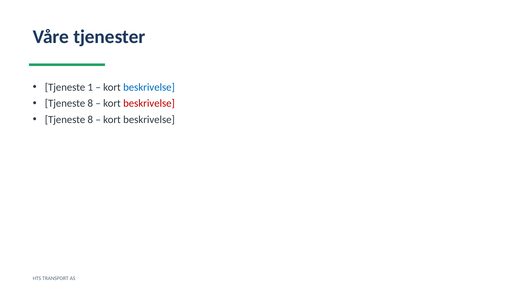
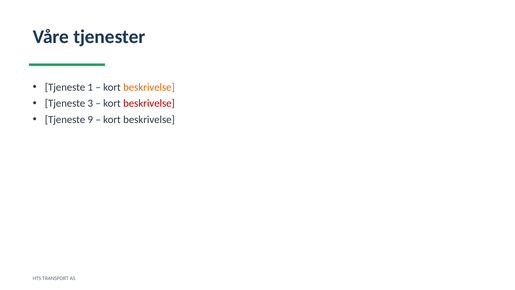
beskrivelse at (149, 87) colour: blue -> orange
8 at (90, 103): 8 -> 3
8 at (90, 119): 8 -> 9
